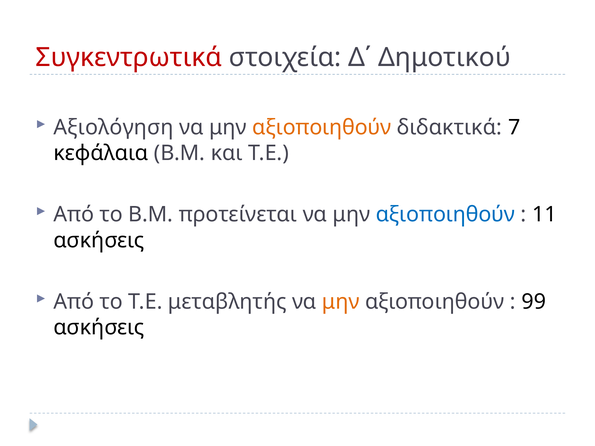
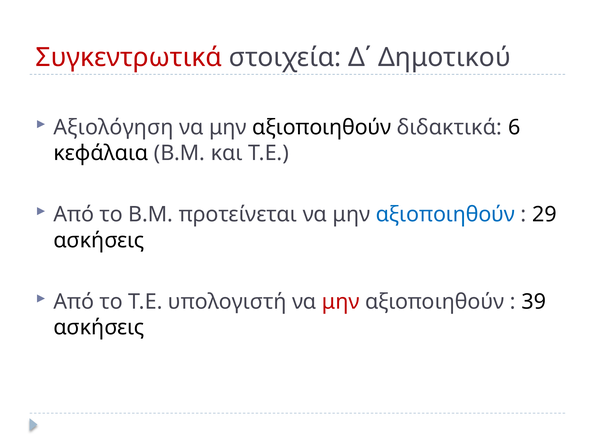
αξιοποιηθούν at (322, 127) colour: orange -> black
7: 7 -> 6
11: 11 -> 29
μεταβλητής: μεταβλητής -> υπολογιστή
μην at (341, 302) colour: orange -> red
99: 99 -> 39
